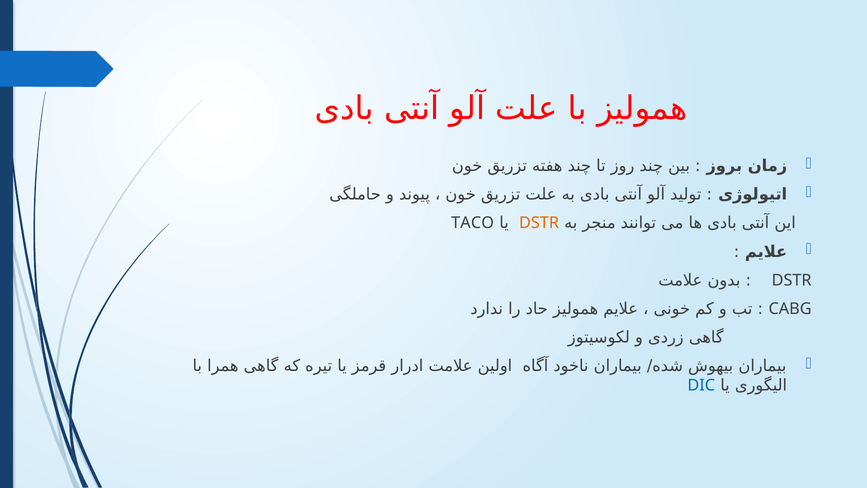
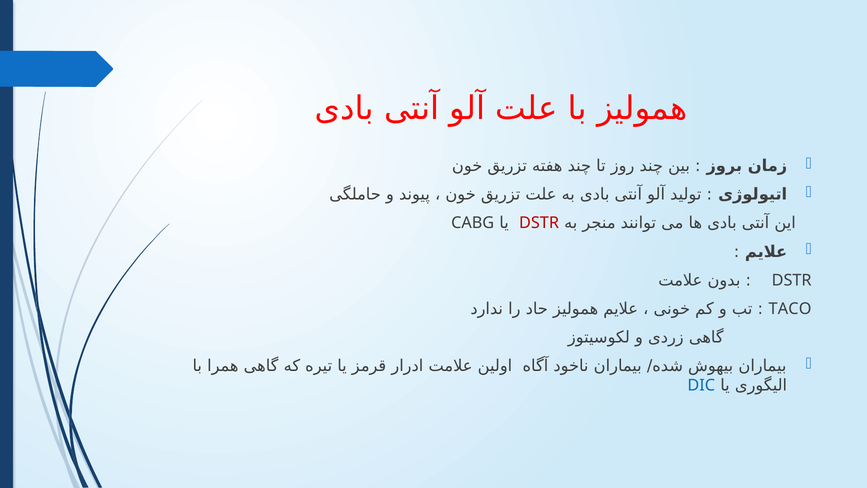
TACO: TACO -> CABG
DSTR at (539, 223) colour: orange -> red
CABG: CABG -> TACO
